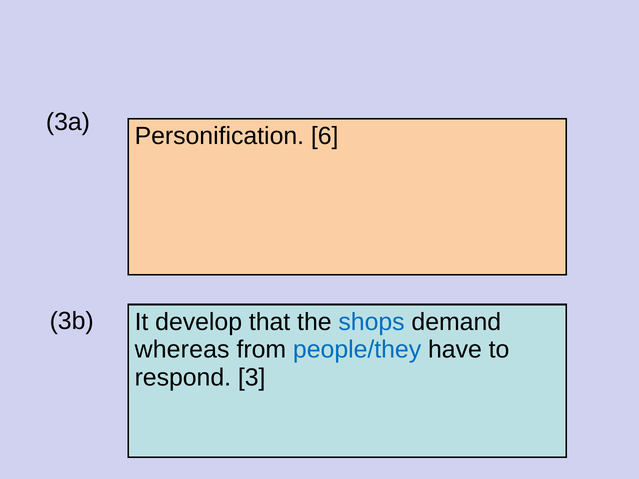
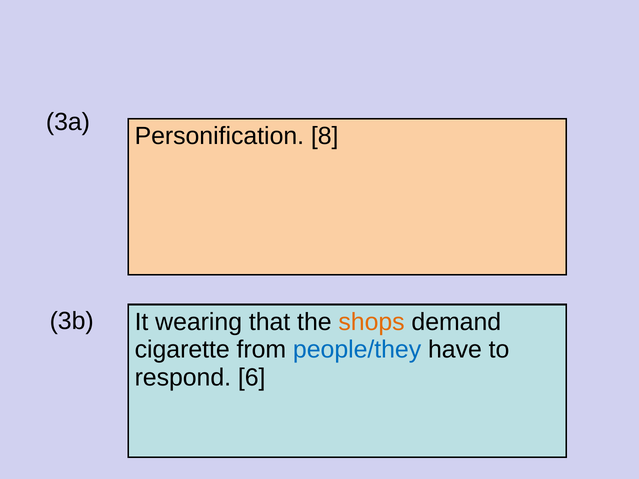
6: 6 -> 8
develop: develop -> wearing
shops colour: blue -> orange
whereas: whereas -> cigarette
3: 3 -> 6
